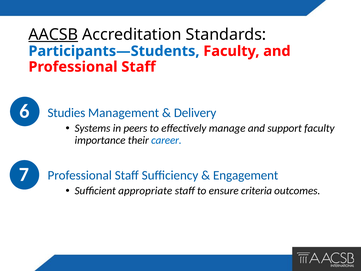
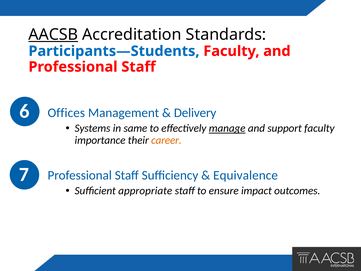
Studies: Studies -> Offices
peers: peers -> same
manage underline: none -> present
career colour: blue -> orange
Engagement: Engagement -> Equivalence
criteria: criteria -> impact
